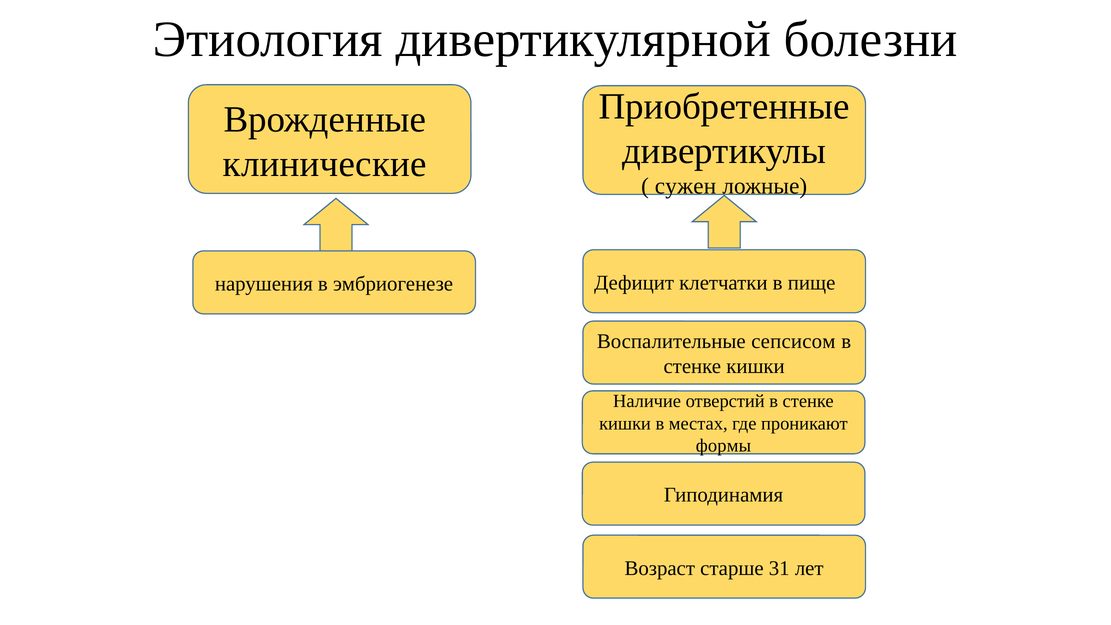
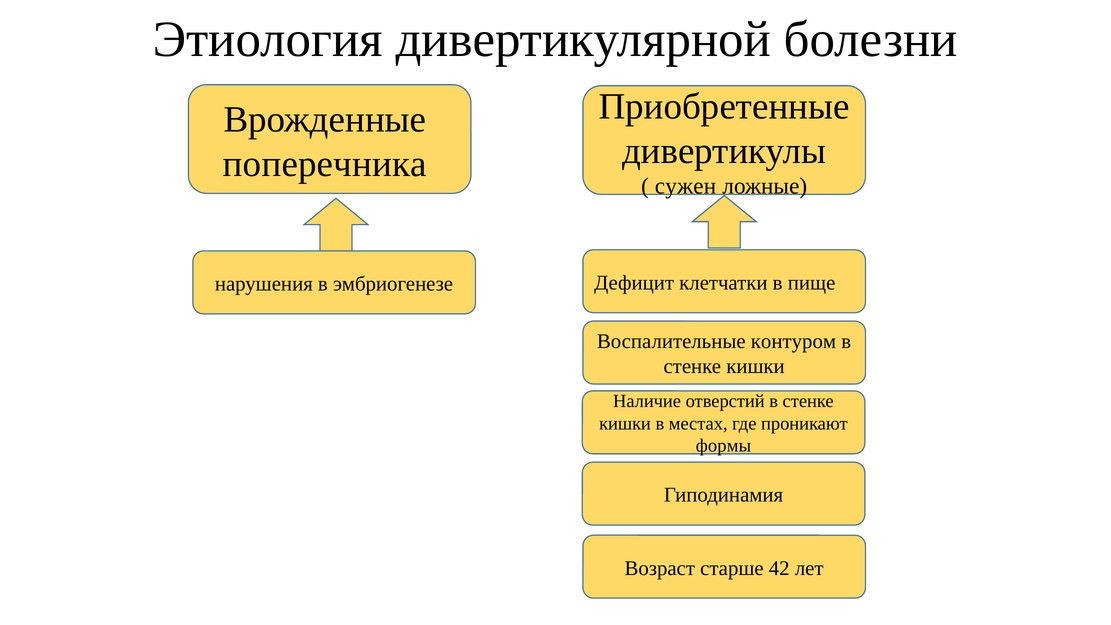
клинические: клинические -> поперечника
сепсисом: сепсисом -> контуром
31: 31 -> 42
